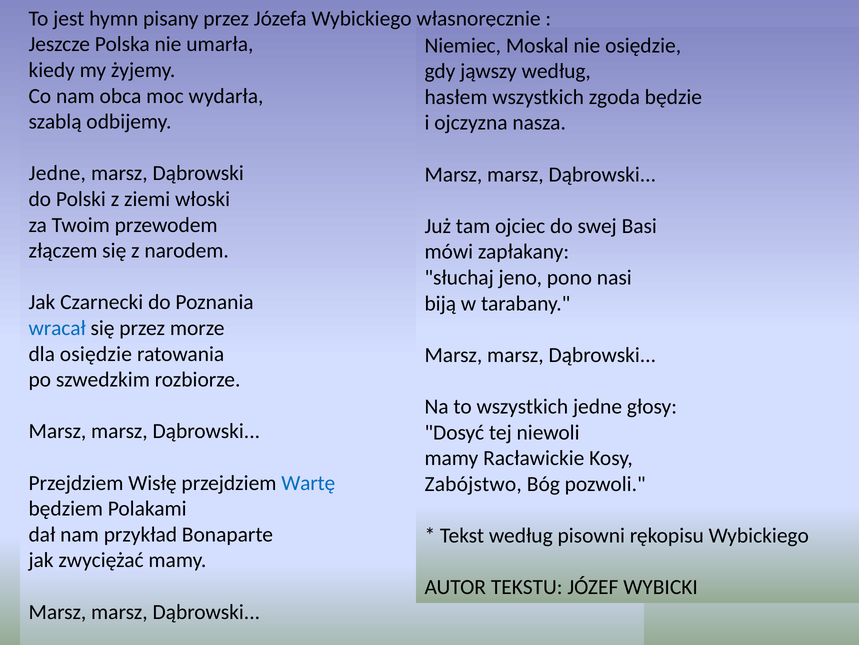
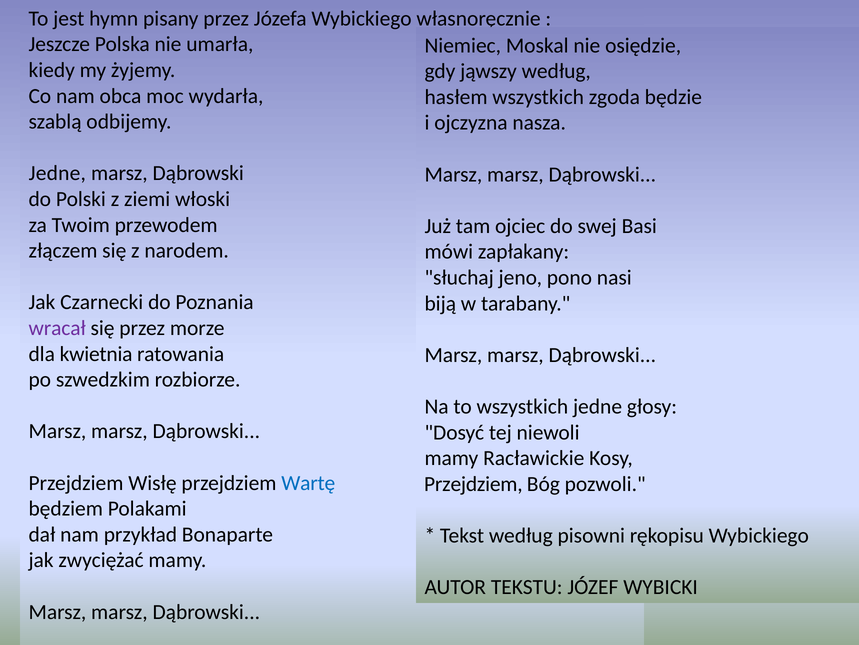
wracał colour: blue -> purple
dla osiędzie: osiędzie -> kwietnia
Zabójstwo at (473, 484): Zabójstwo -> Przejdziem
